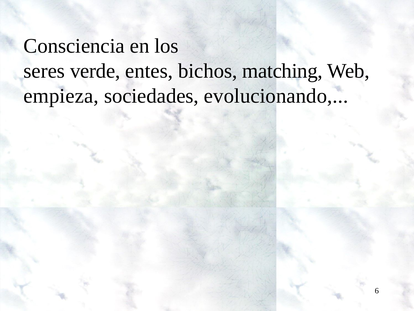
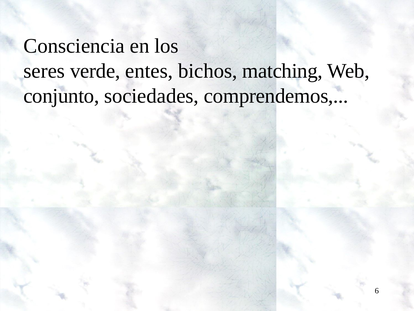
empieza: empieza -> conjunto
evolucionando: evolucionando -> comprendemos
